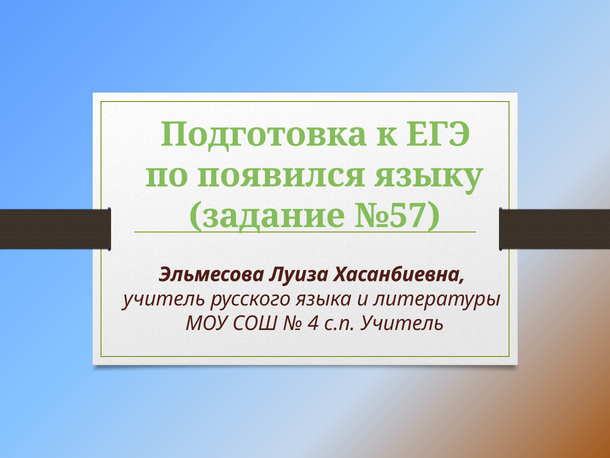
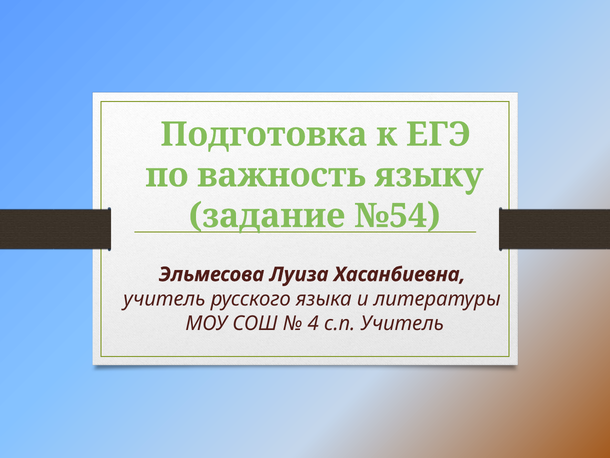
появился: появился -> важность
№57: №57 -> №54
